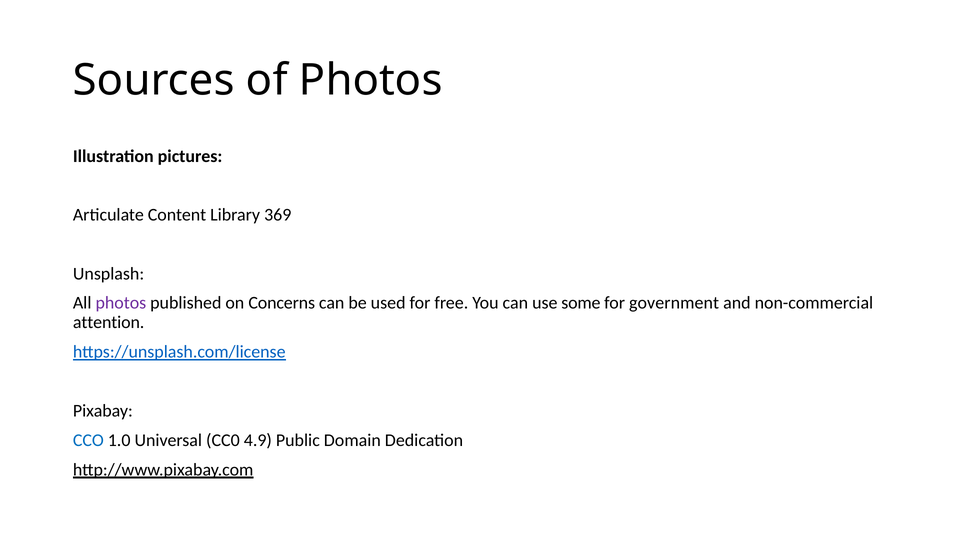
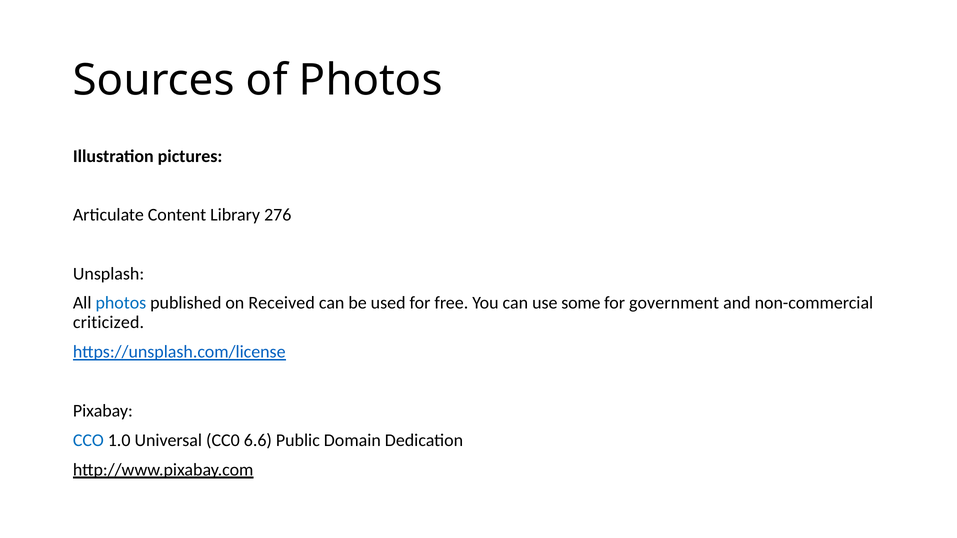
369: 369 -> 276
photos at (121, 303) colour: purple -> blue
Concerns: Concerns -> Received
attention: attention -> criticized
4.9: 4.9 -> 6.6
